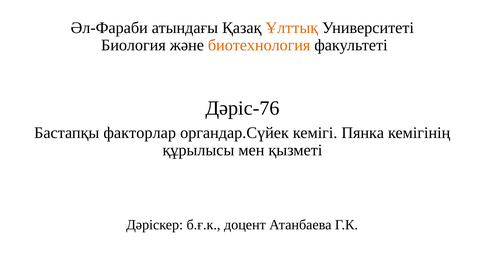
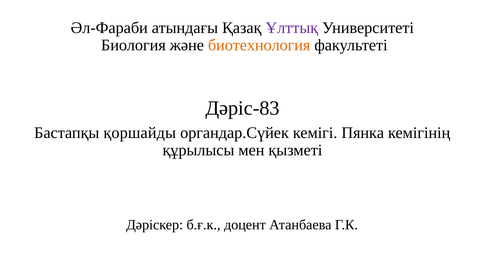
Ұлттық colour: orange -> purple
Дәріс-76: Дәріс-76 -> Дәріс-83
факторлар: факторлар -> қоршайды
